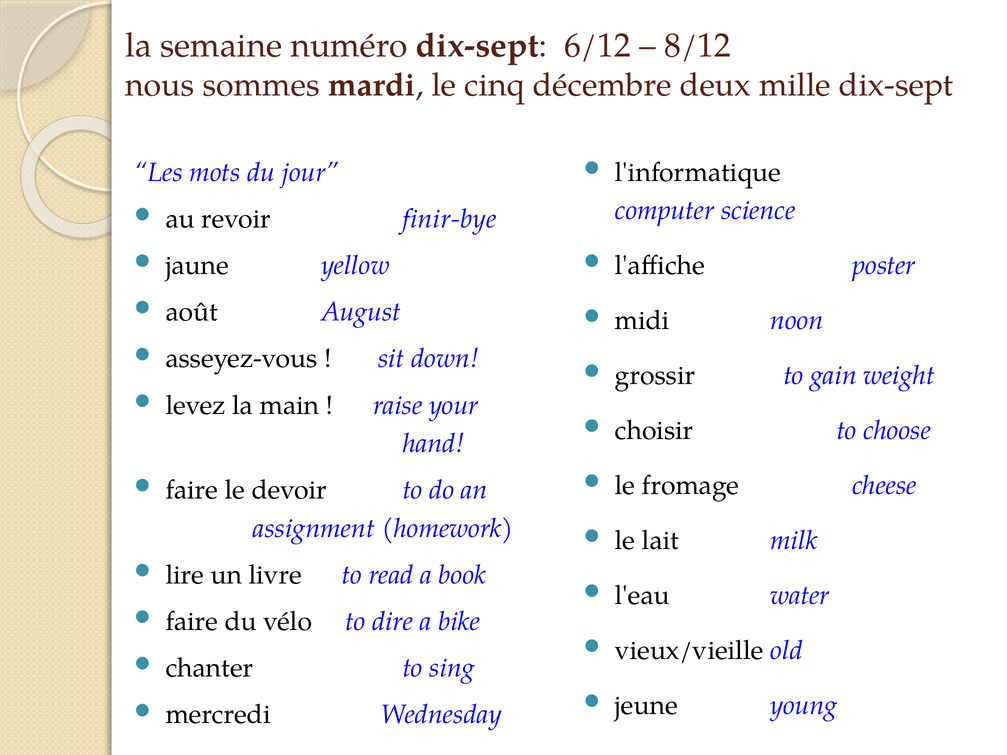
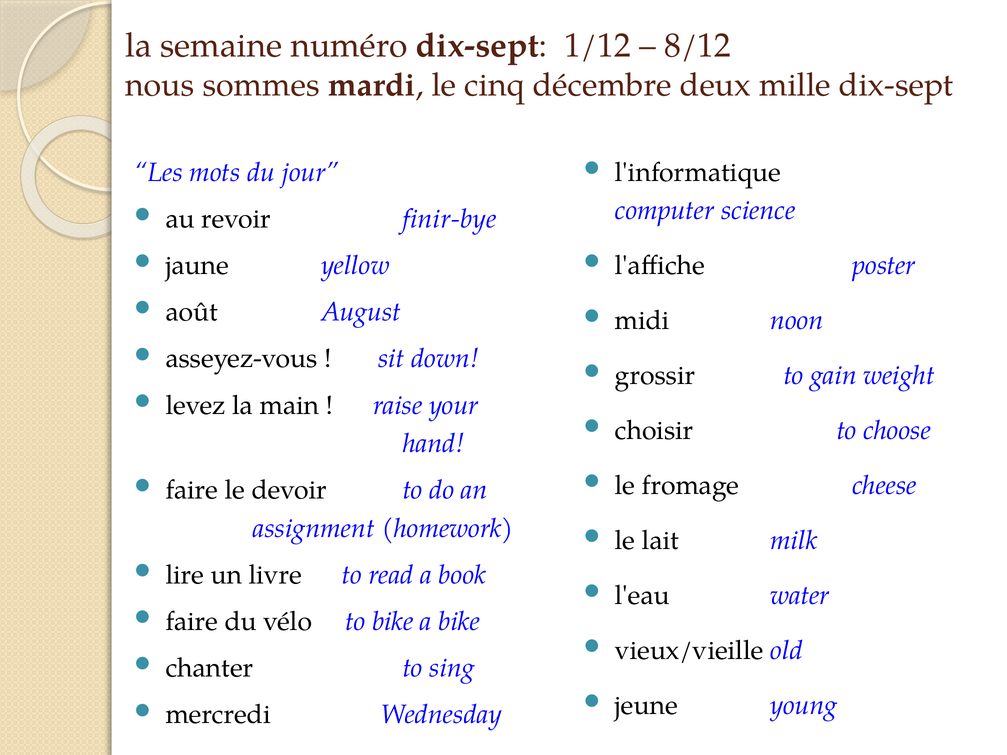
6/12: 6/12 -> 1/12
to dire: dire -> bike
